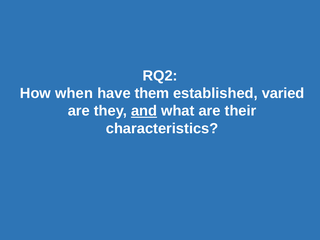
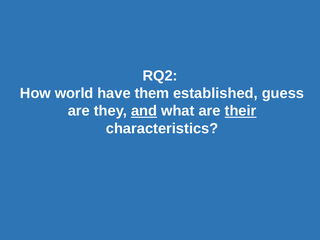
when: when -> world
varied: varied -> guess
their underline: none -> present
